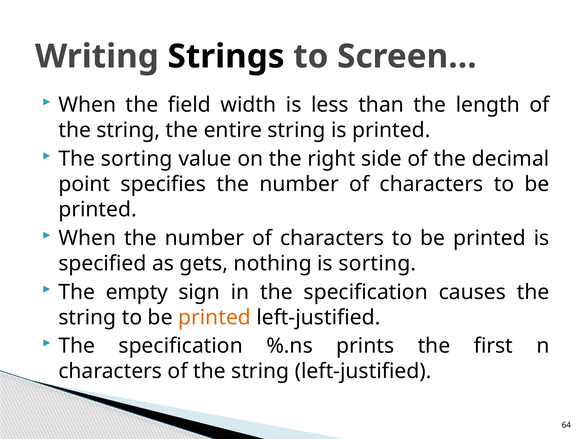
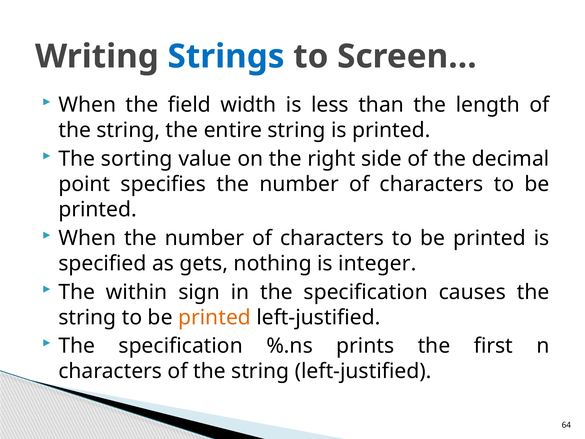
Strings colour: black -> blue
is sorting: sorting -> integer
empty: empty -> within
